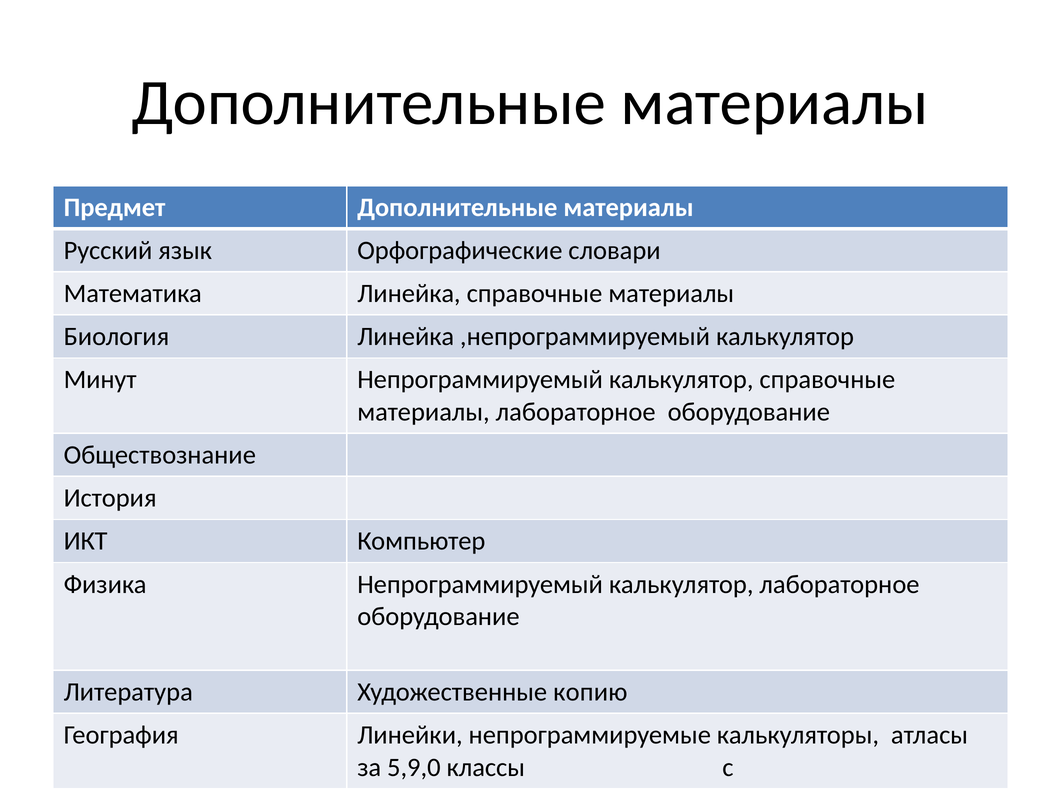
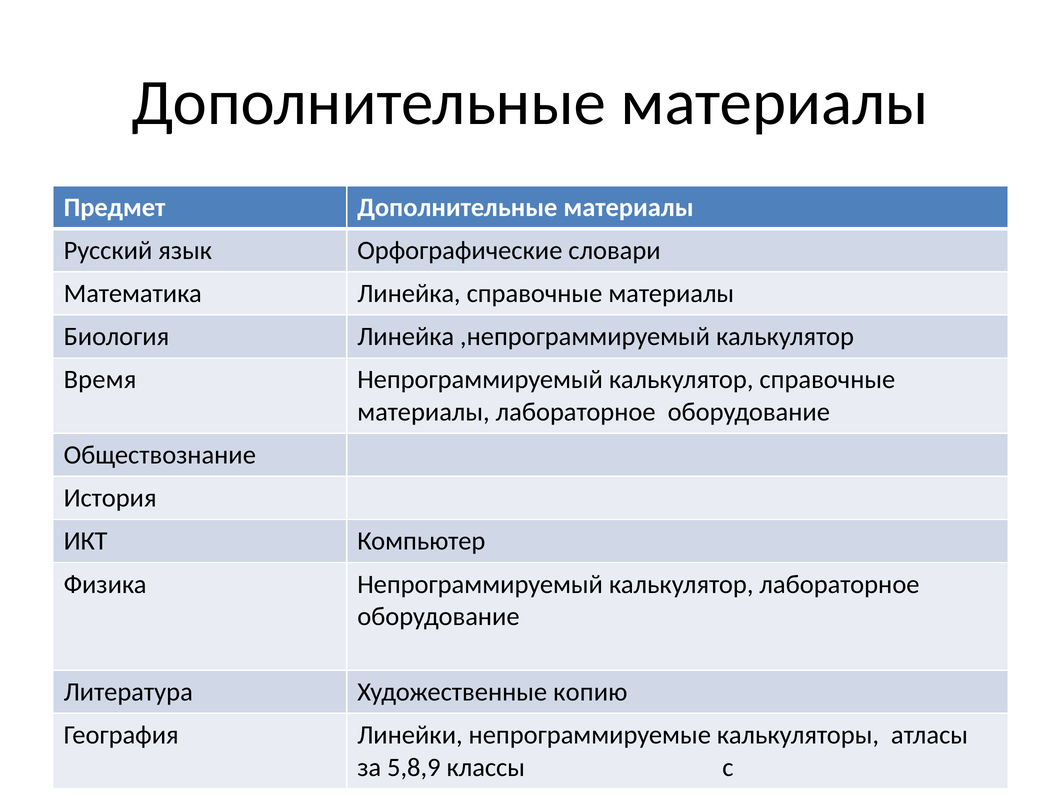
Минут: Минут -> Время
5,9,0: 5,9,0 -> 5,8,9
